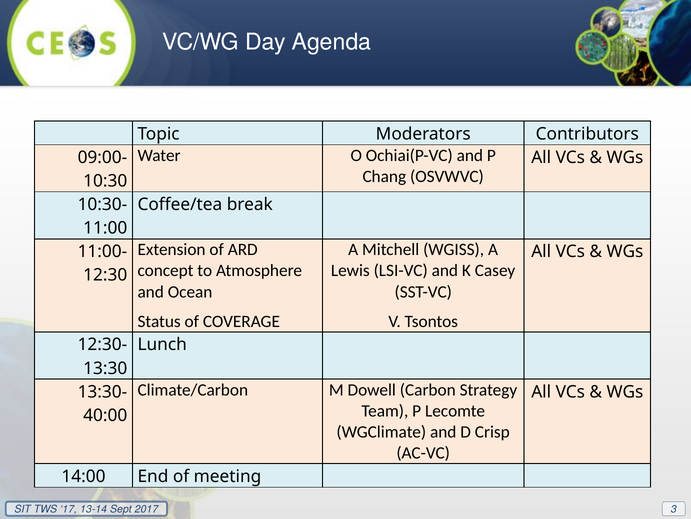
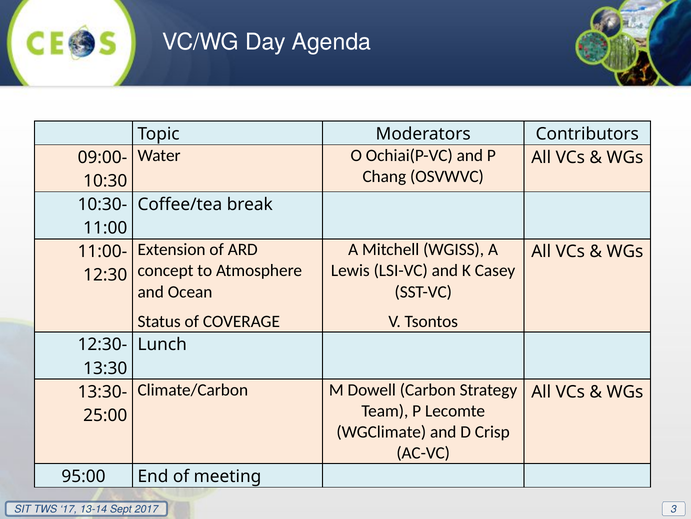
40:00: 40:00 -> 25:00
14:00: 14:00 -> 95:00
